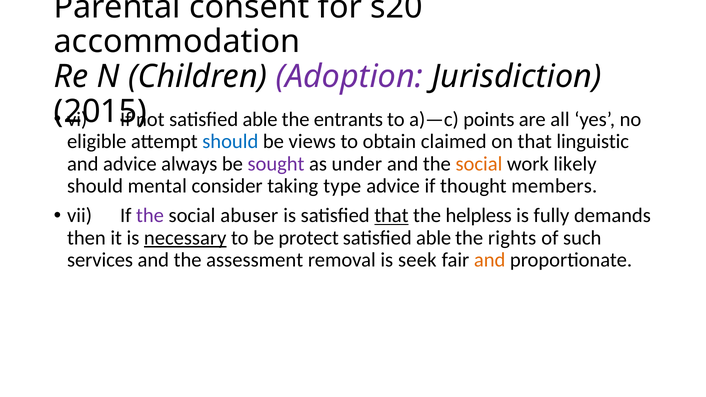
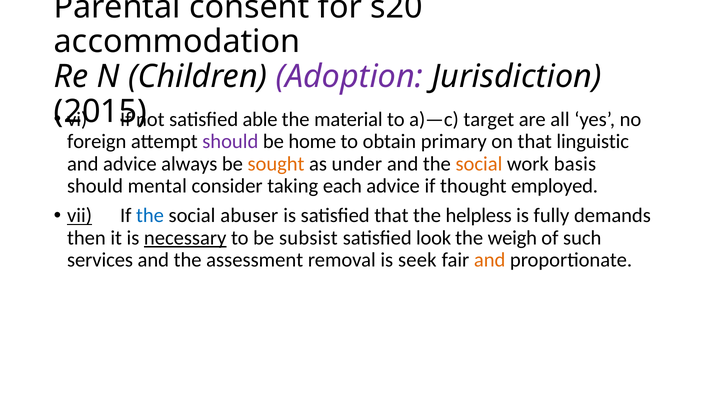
entrants: entrants -> material
points: points -> target
eligible: eligible -> foreign
should at (230, 142) colour: blue -> purple
views: views -> home
claimed: claimed -> primary
sought colour: purple -> orange
likely: likely -> basis
type: type -> each
members: members -> employed
vii underline: none -> present
the at (150, 216) colour: purple -> blue
that at (391, 216) underline: present -> none
protect: protect -> subsist
able at (434, 238): able -> look
rights: rights -> weigh
